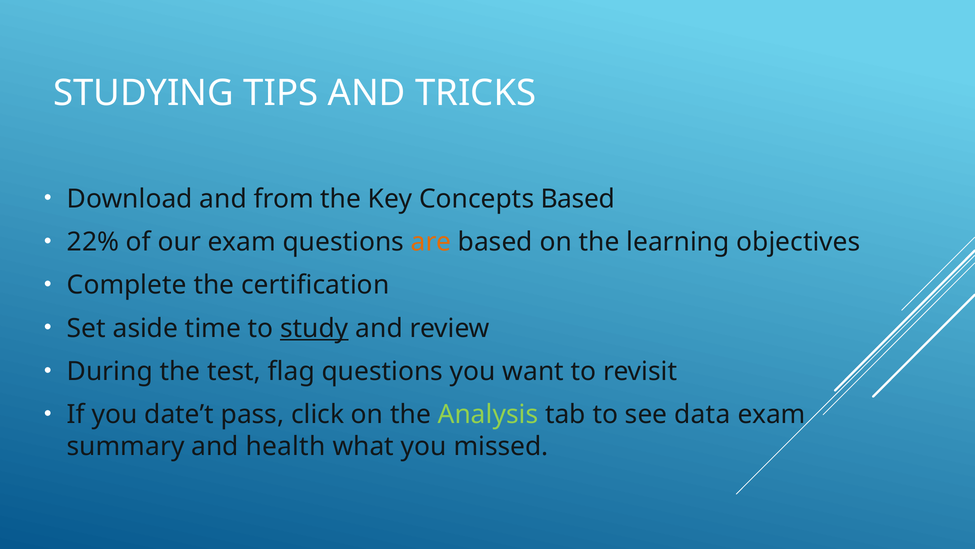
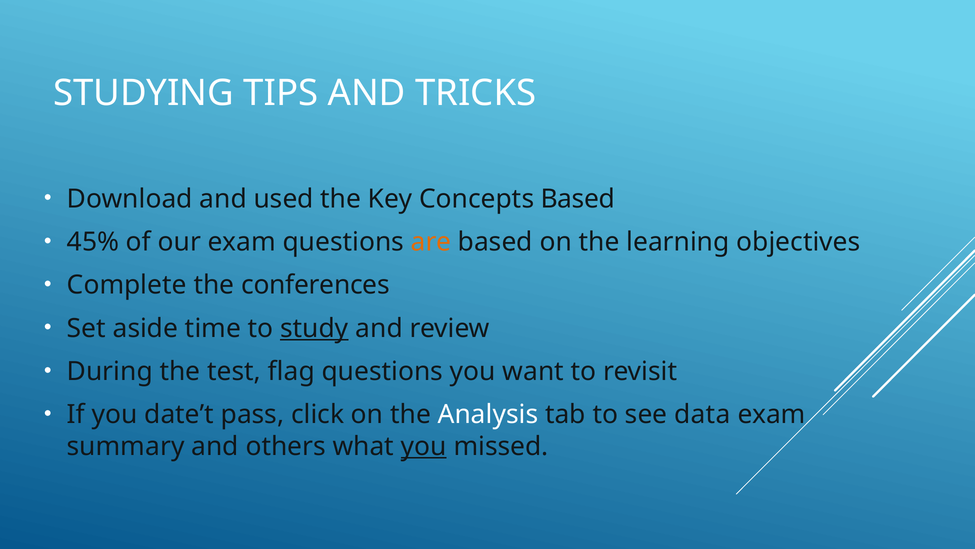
from: from -> used
22%: 22% -> 45%
certification: certification -> conferences
Analysis colour: light green -> white
health: health -> others
you at (424, 446) underline: none -> present
